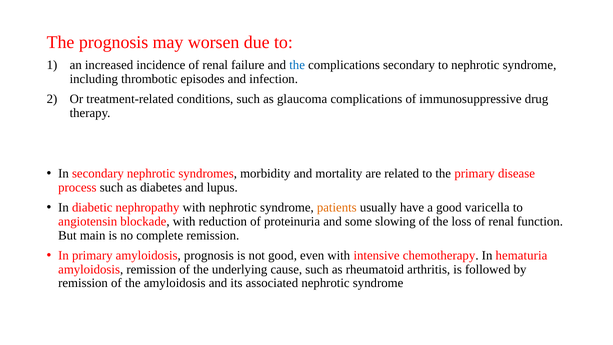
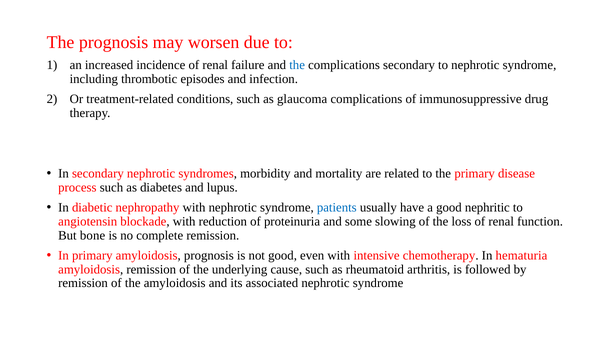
patients colour: orange -> blue
varicella: varicella -> nephritic
main: main -> bone
